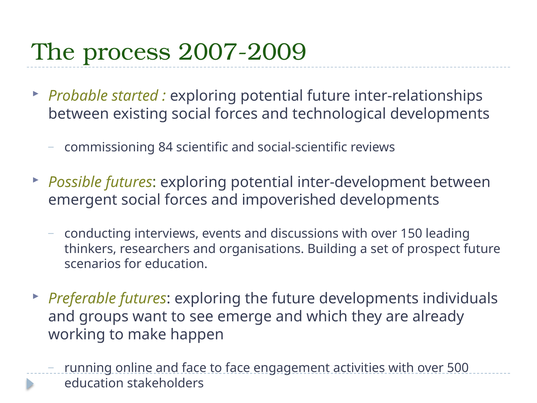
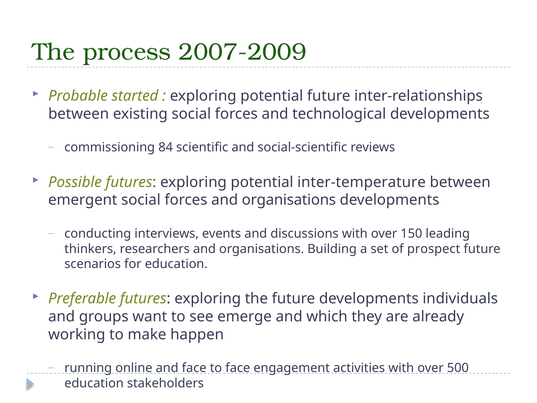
inter-development: inter-development -> inter-temperature
forces and impoverished: impoverished -> organisations
